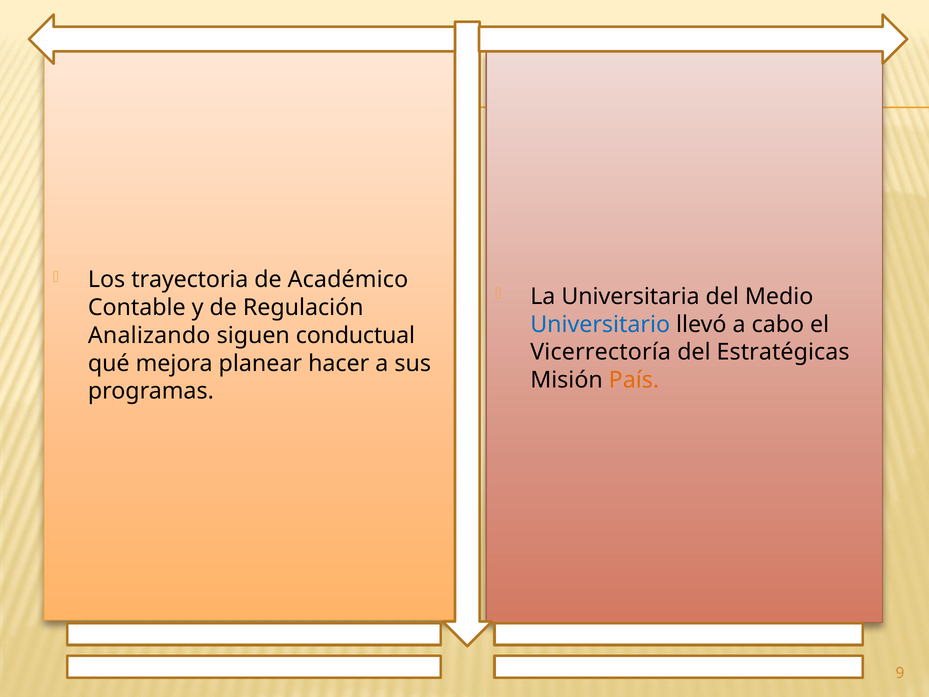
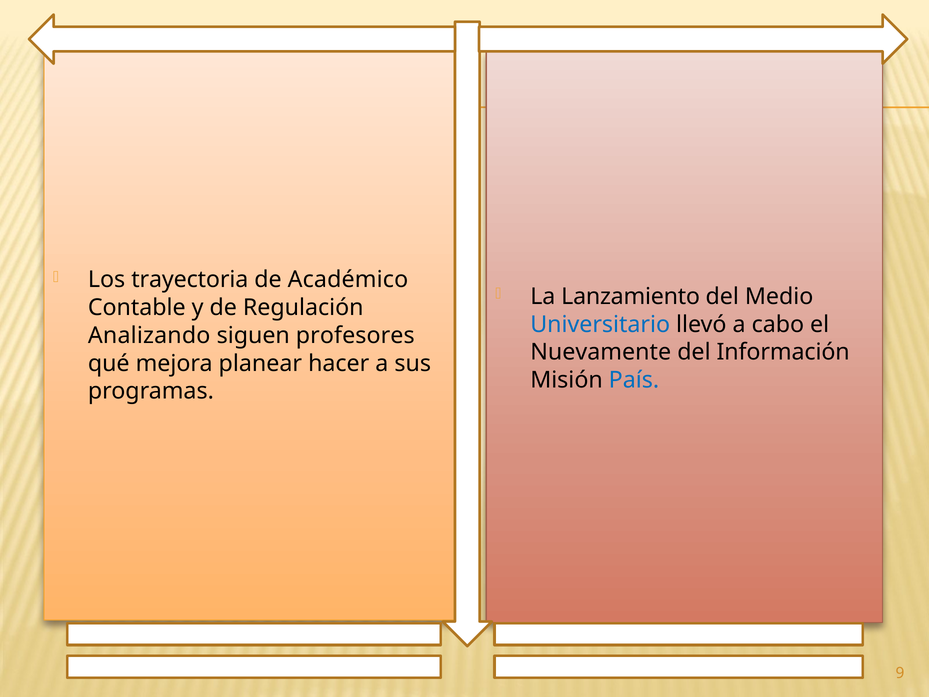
Universitaria: Universitaria -> Lanzamiento
conductual: conductual -> profesores
Vicerrectoría: Vicerrectoría -> Nuevamente
Estratégicas: Estratégicas -> Información
País colour: orange -> blue
